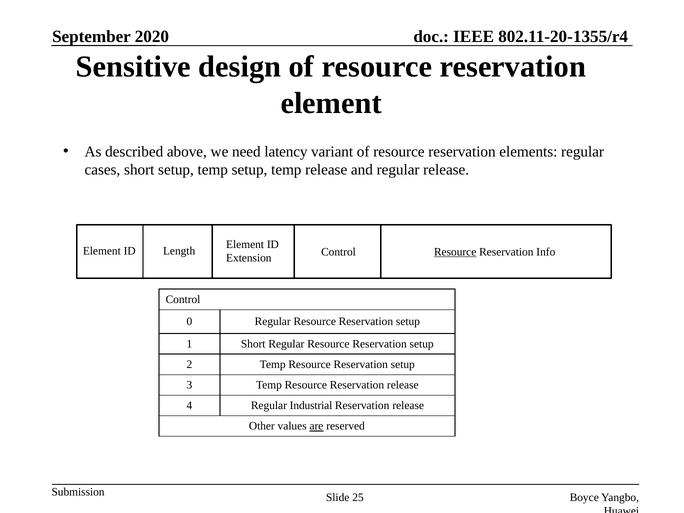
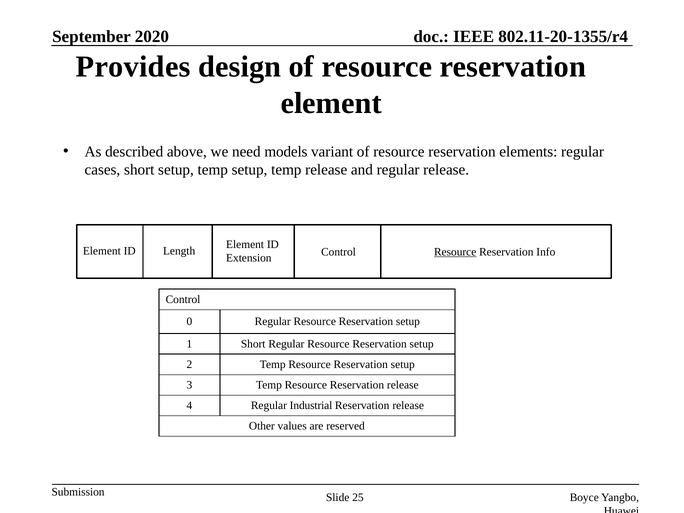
Sensitive: Sensitive -> Provides
latency: latency -> models
are underline: present -> none
